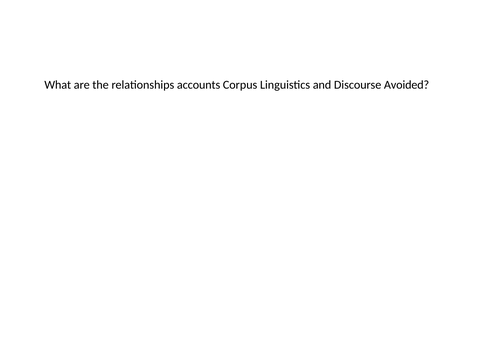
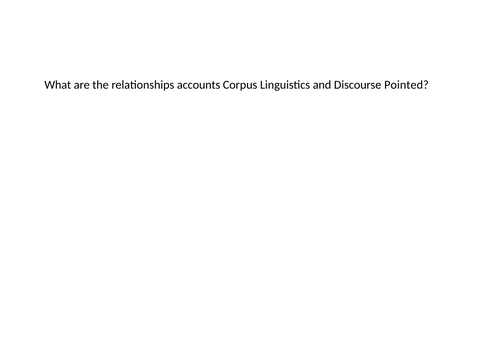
Avoided: Avoided -> Pointed
